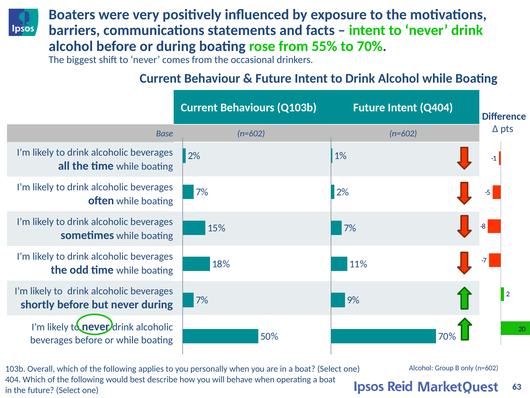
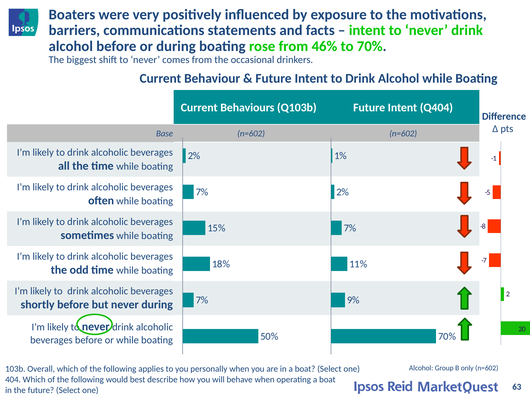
55%: 55% -> 46%
